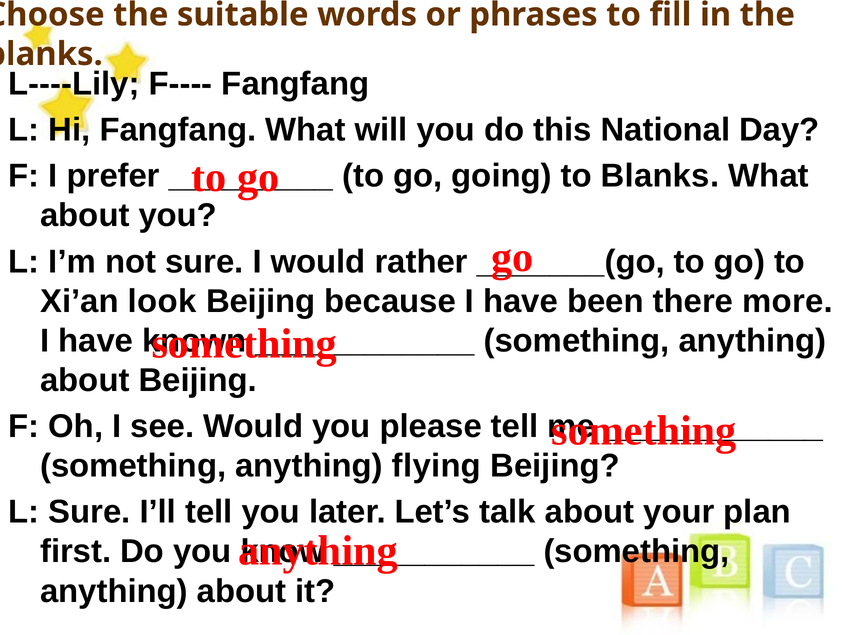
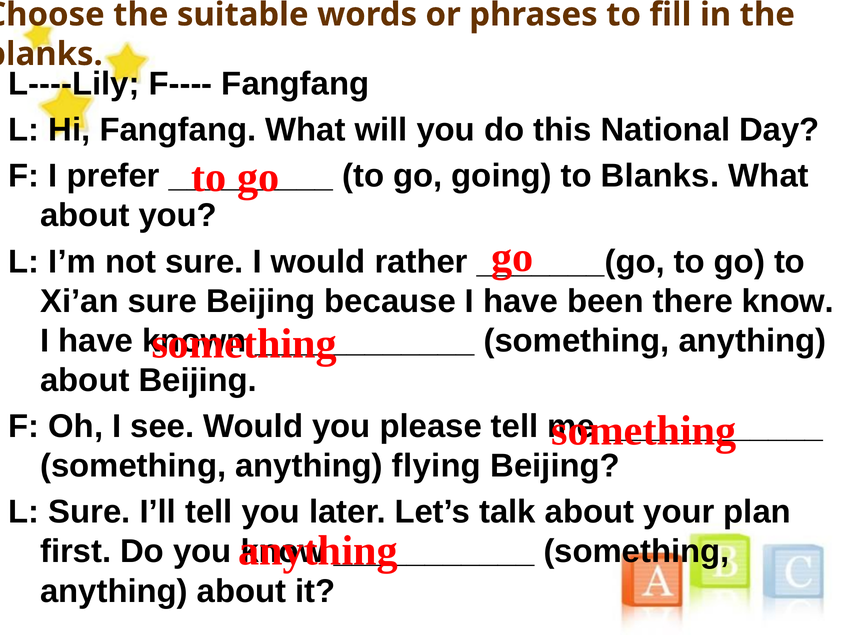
Xi’an look: look -> sure
there more: more -> know
